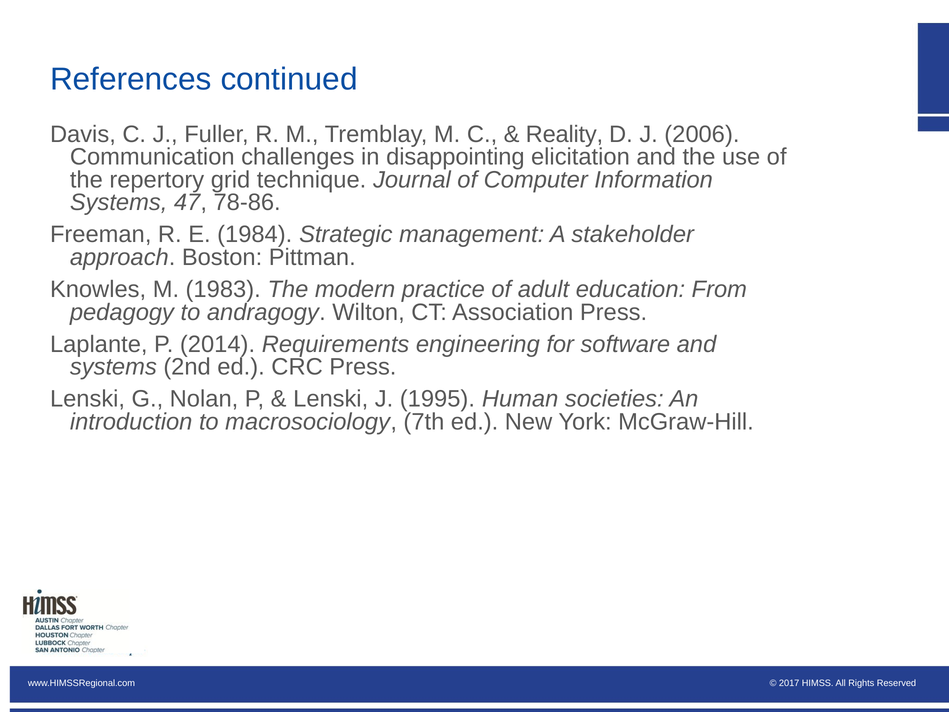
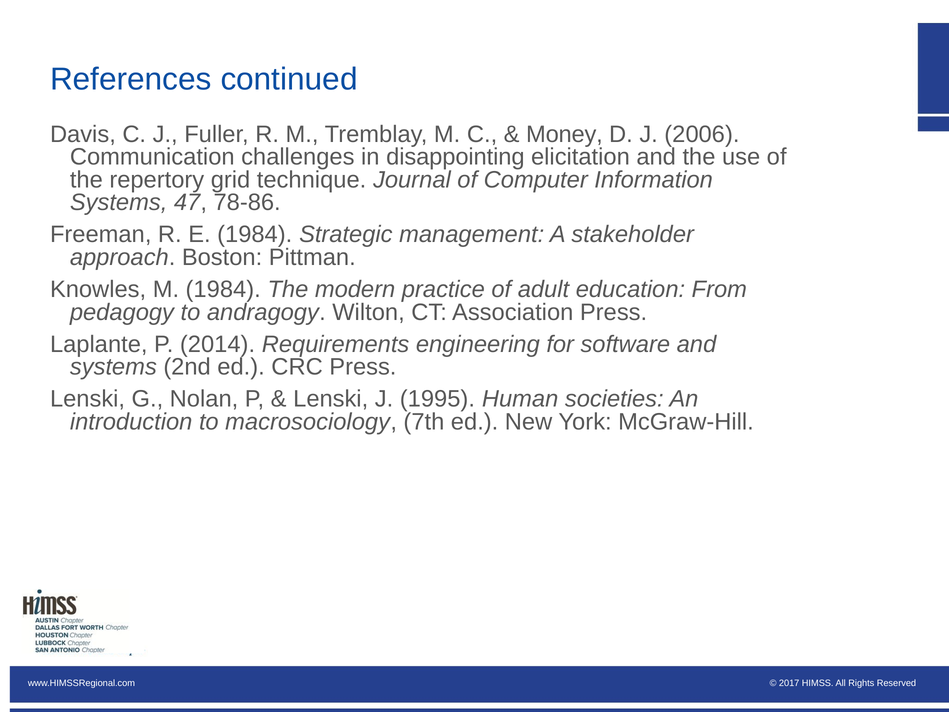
Reality: Reality -> Money
M 1983: 1983 -> 1984
